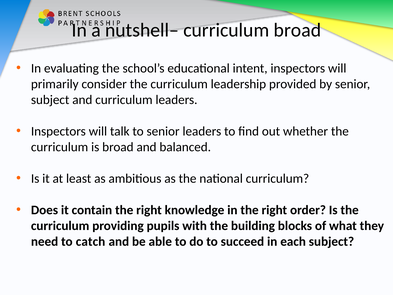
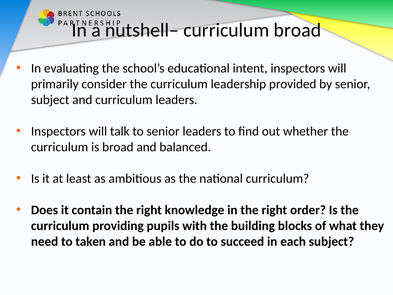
catch: catch -> taken
